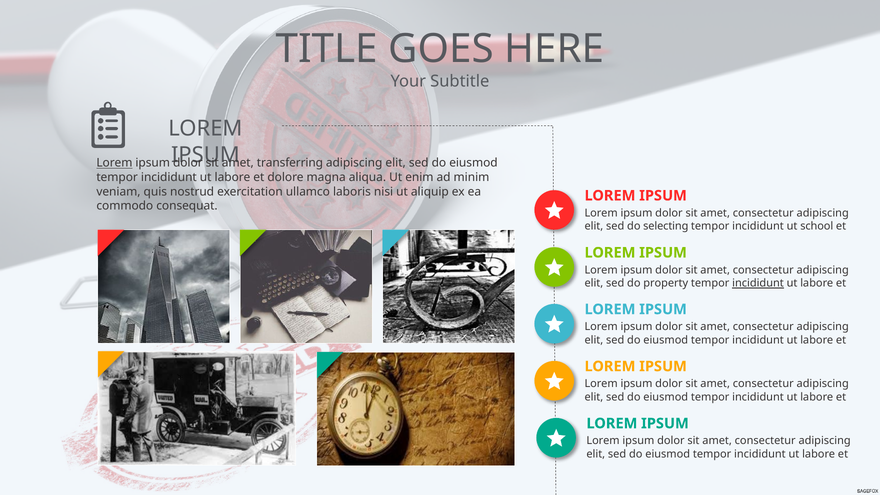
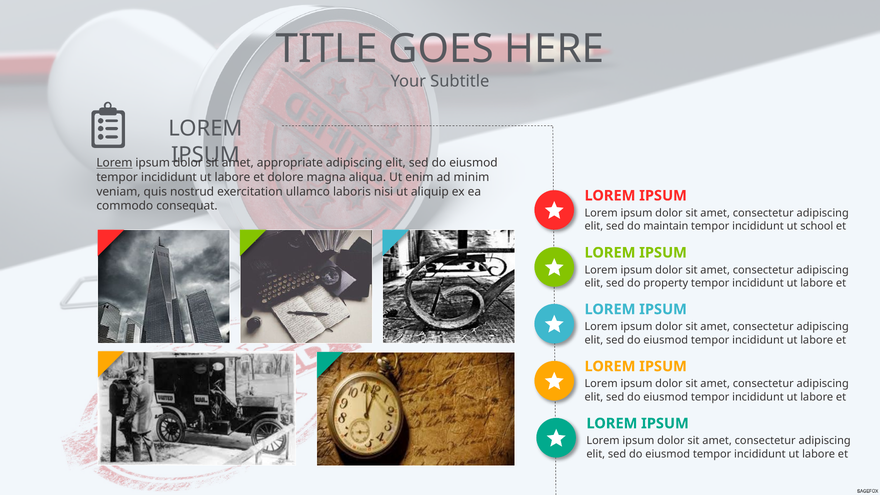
transferring: transferring -> appropriate
selecting: selecting -> maintain
incididunt at (758, 283) underline: present -> none
